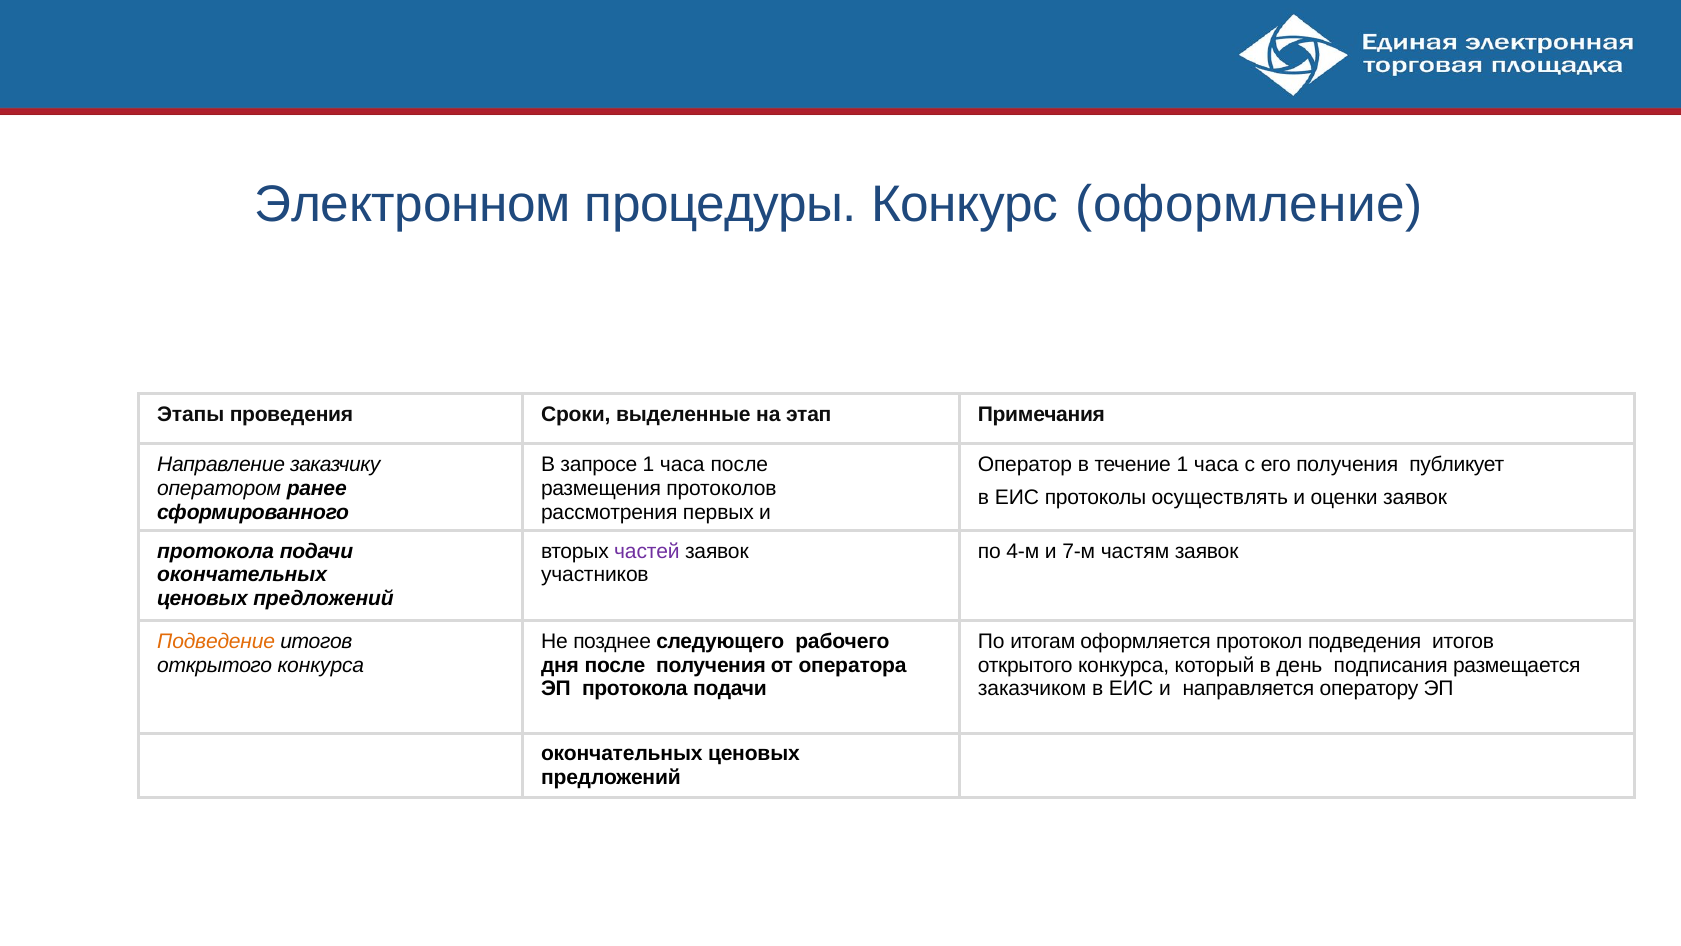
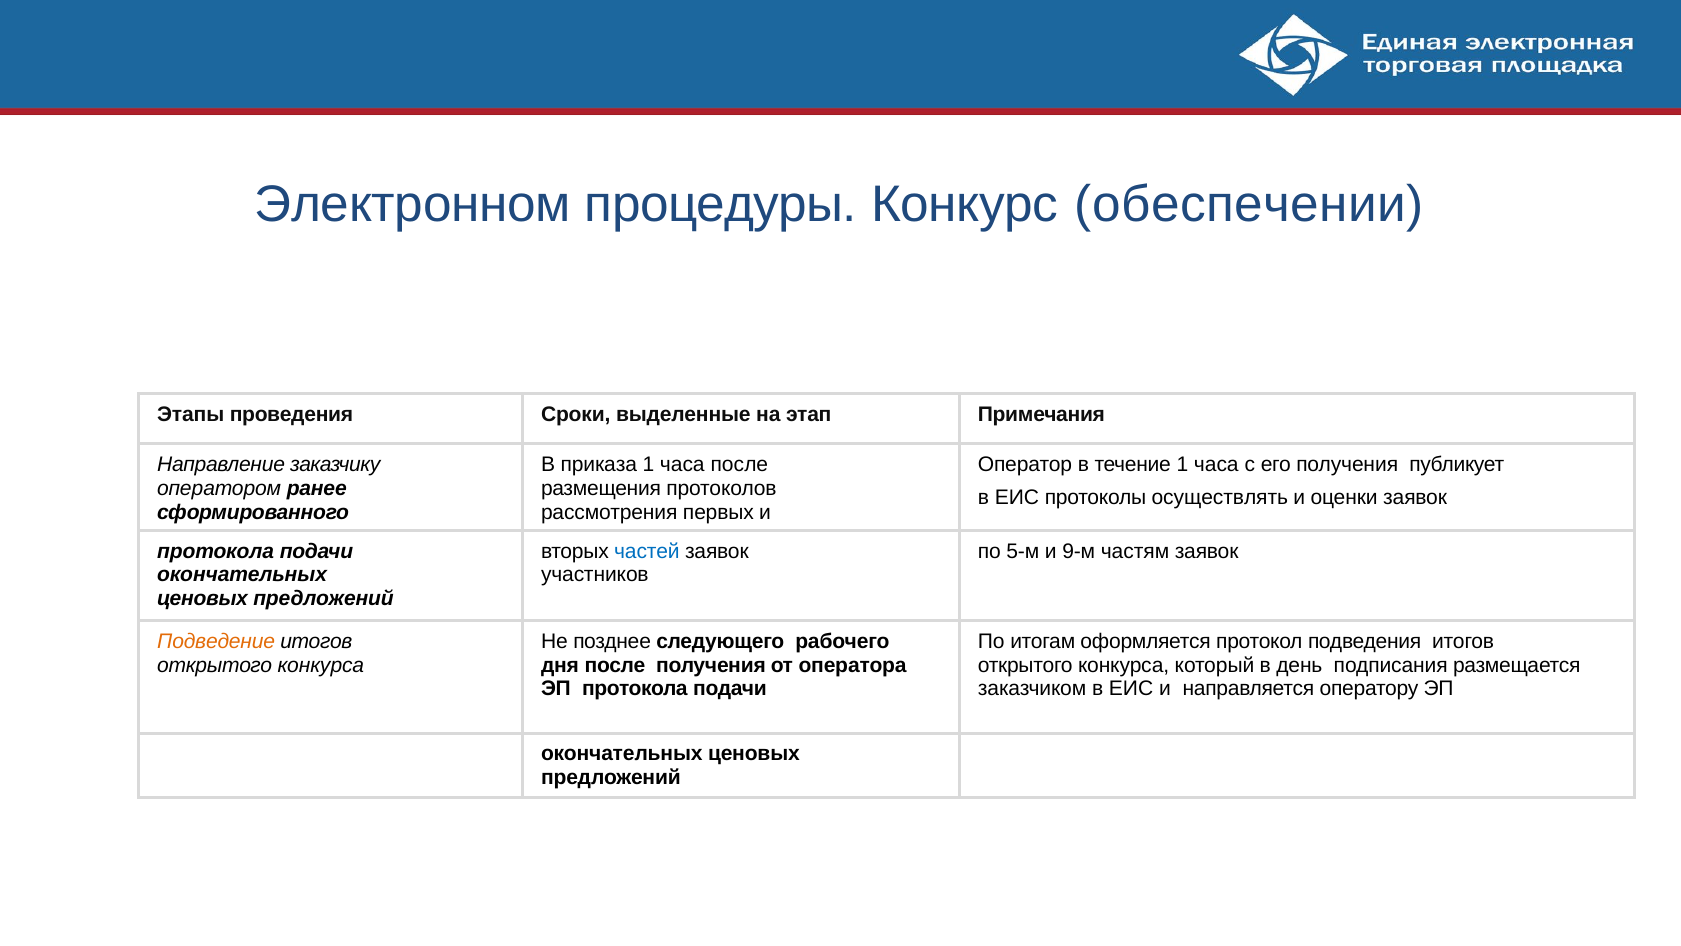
оформление: оформление -> обеспечении
запросе: запросе -> приказа
частей colour: purple -> blue
4-м: 4-м -> 5-м
7-м: 7-м -> 9-м
